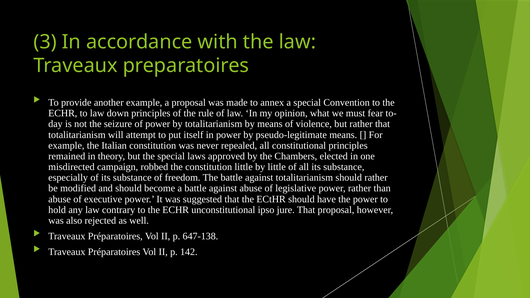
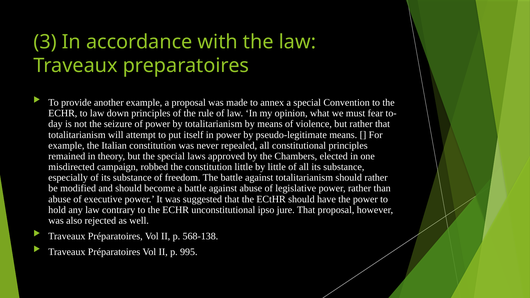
647-138: 647-138 -> 568-138
142: 142 -> 995
